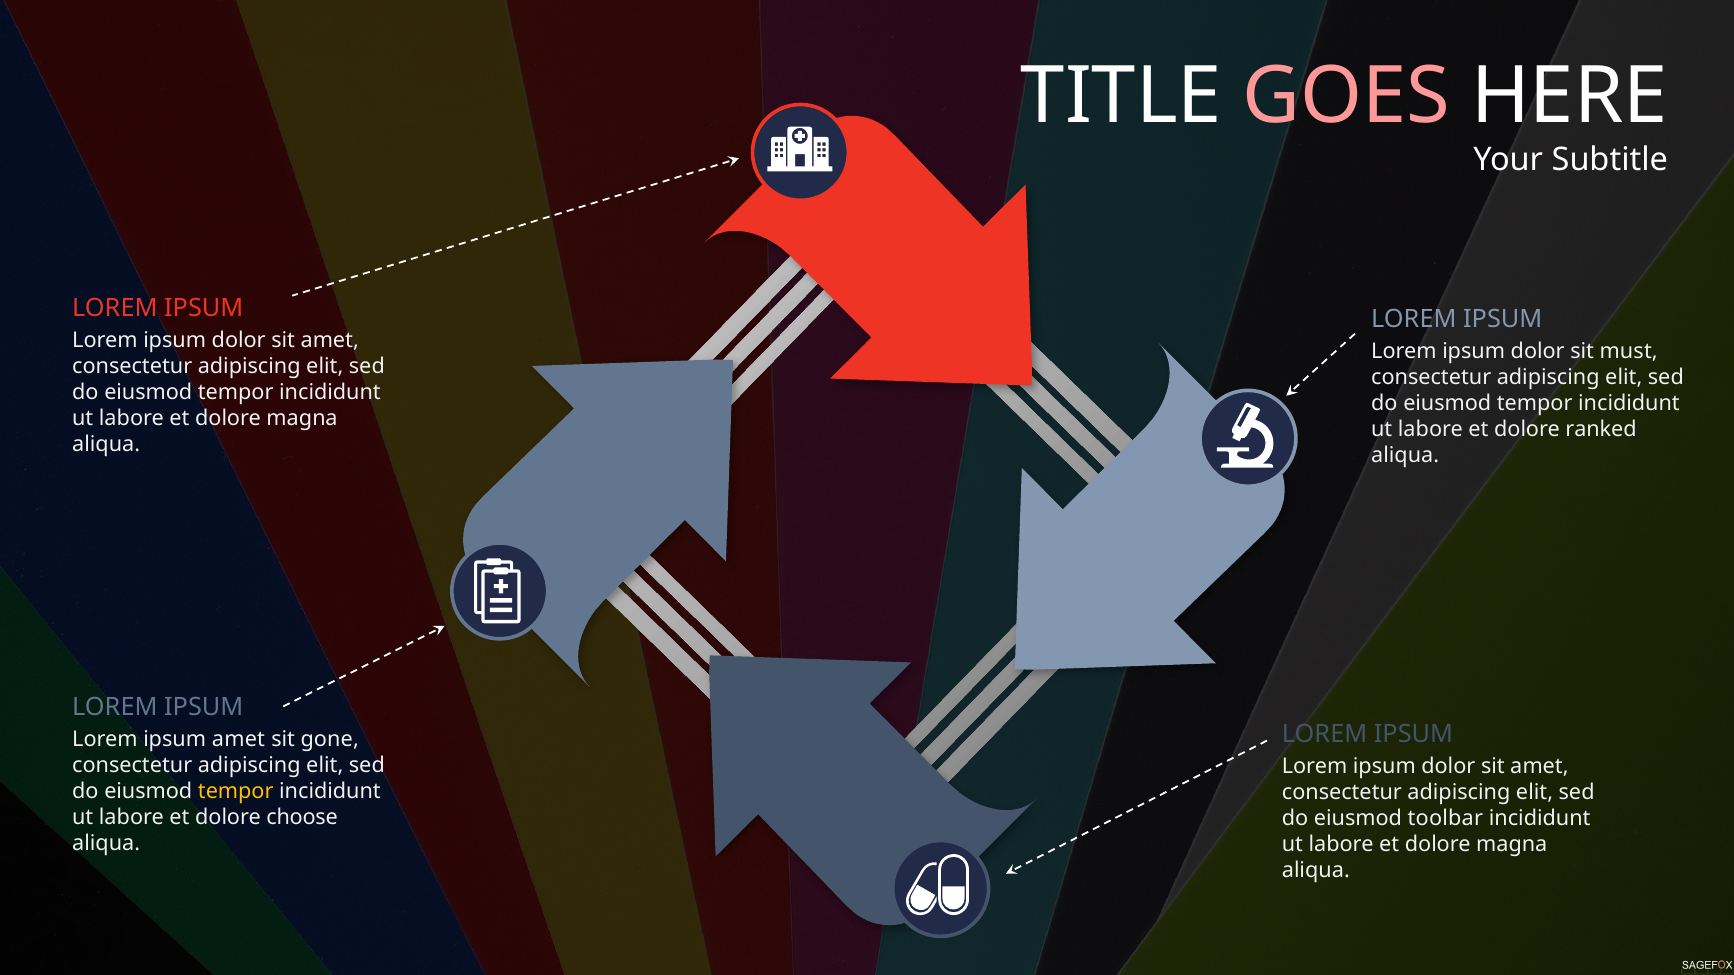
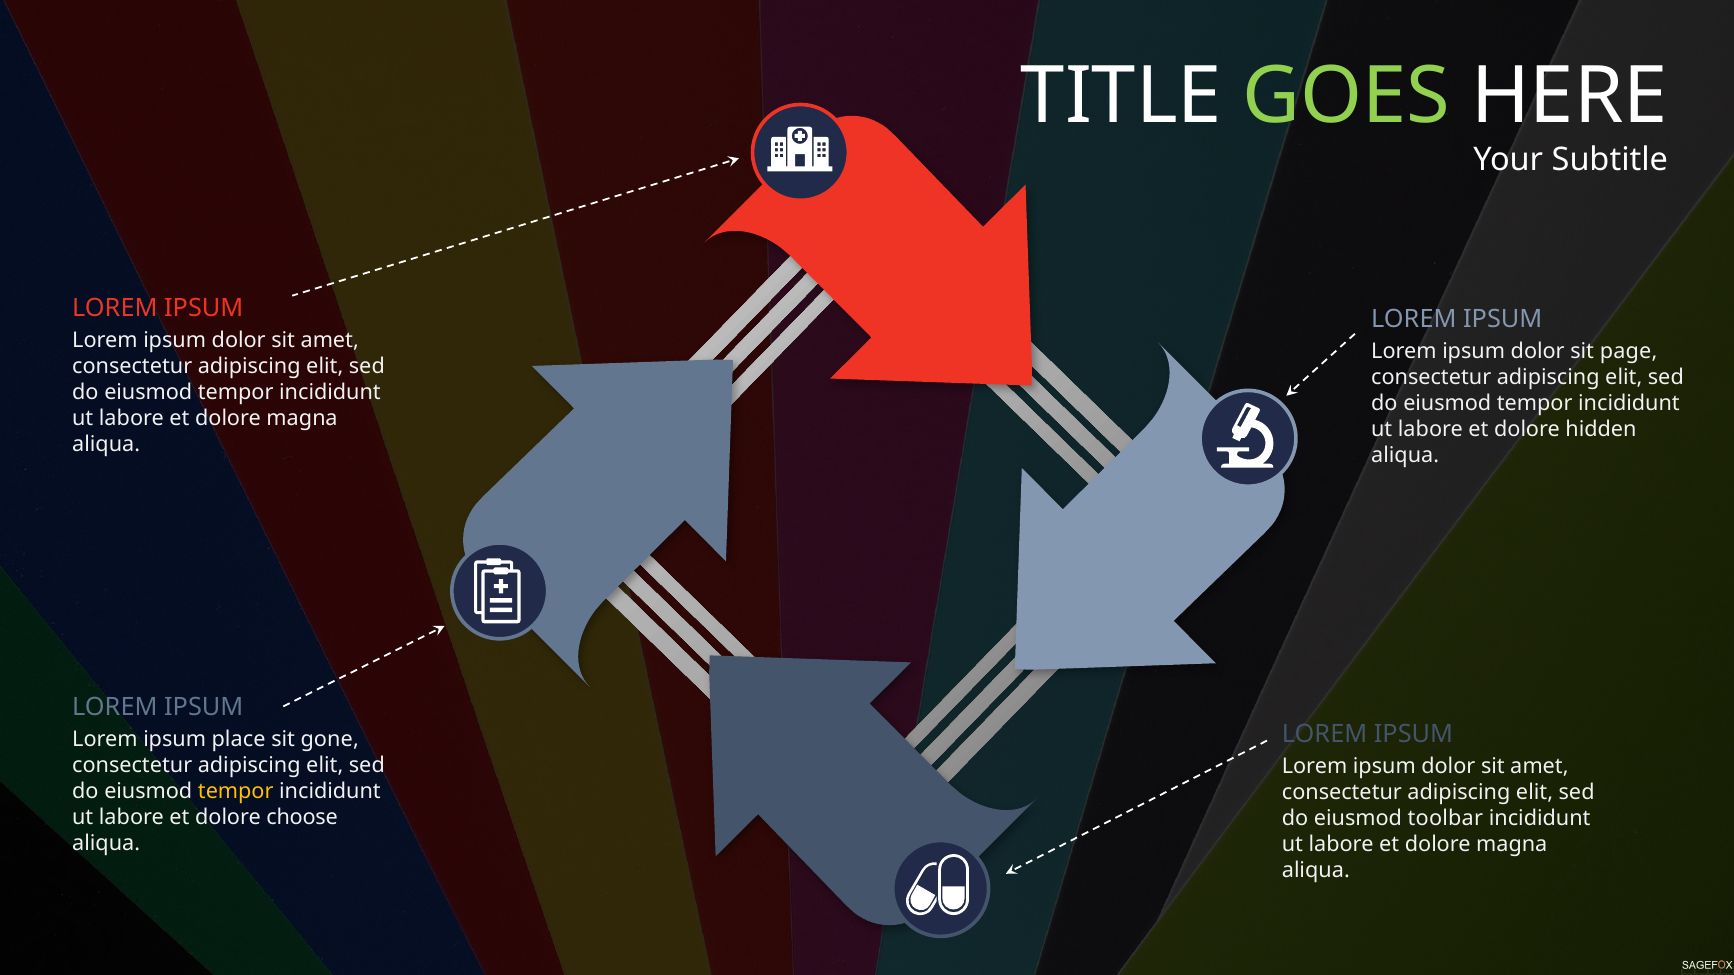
GOES colour: pink -> light green
must: must -> page
ranked: ranked -> hidden
ipsum amet: amet -> place
